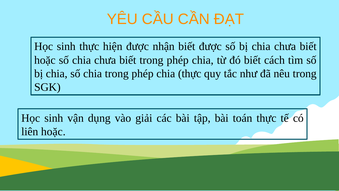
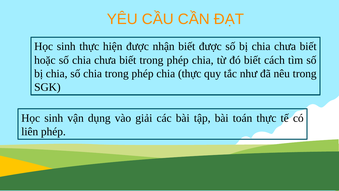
liên hoặc: hoặc -> phép
